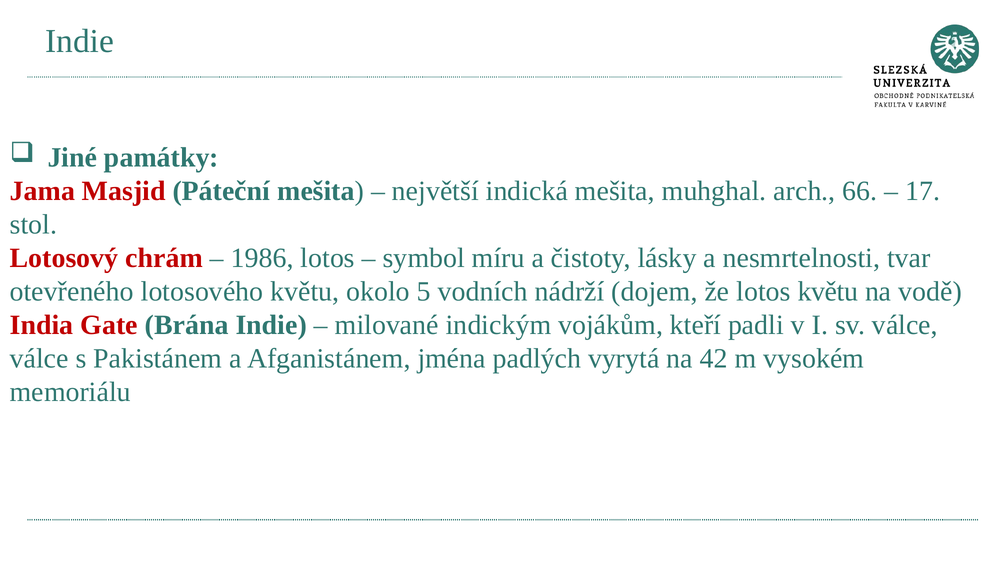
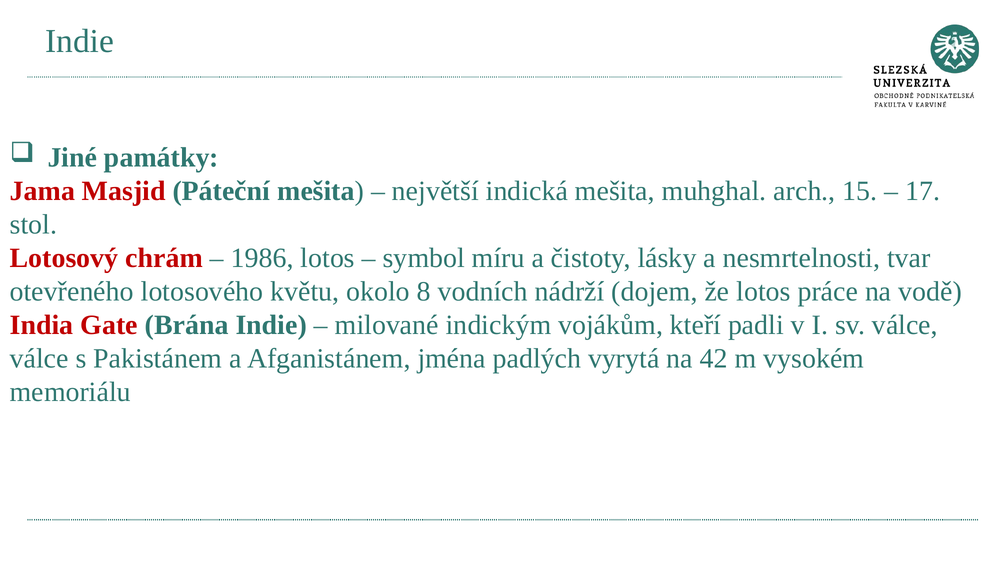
66: 66 -> 15
5: 5 -> 8
lotos květu: květu -> práce
